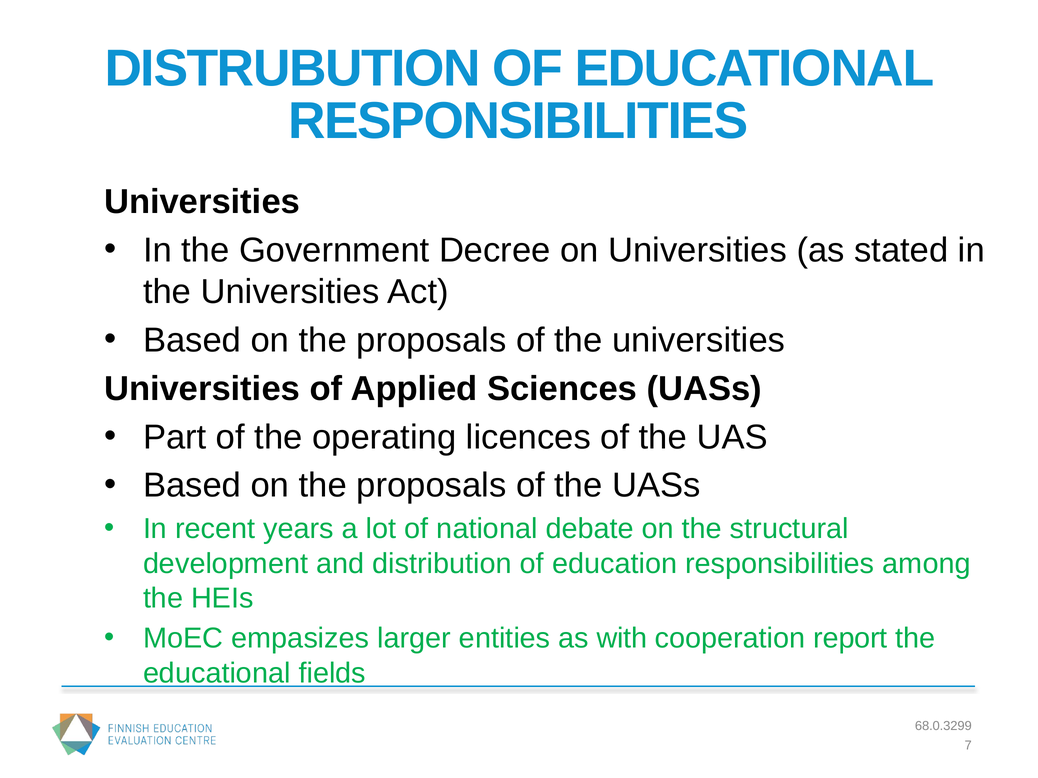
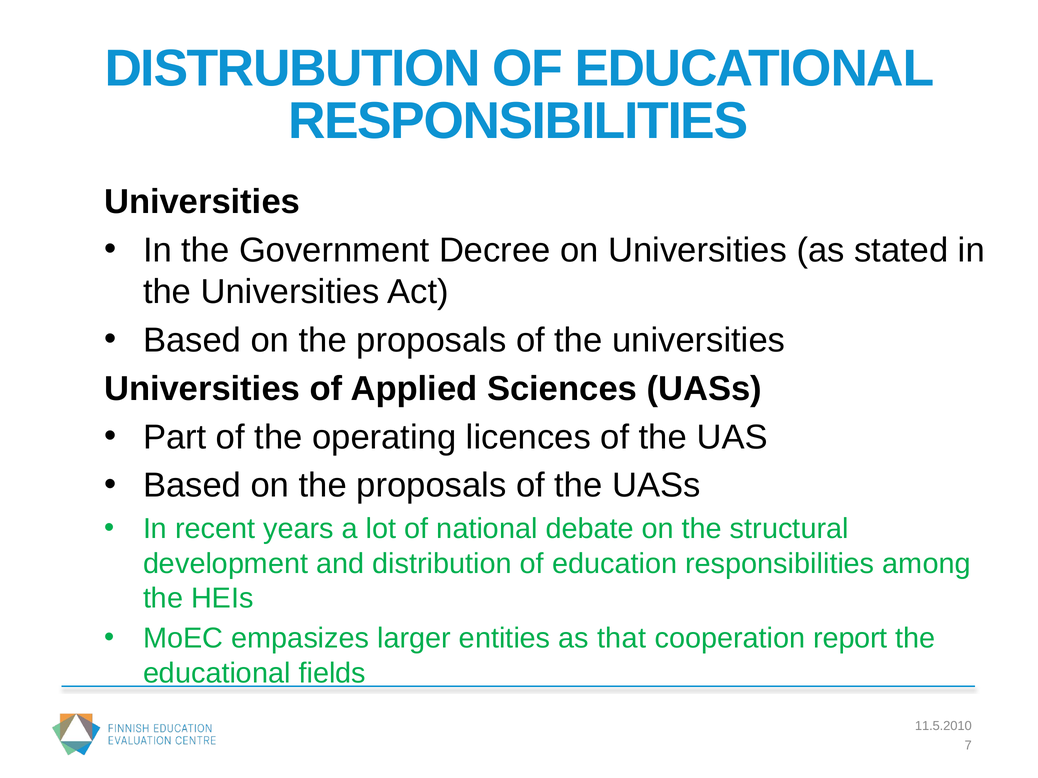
with: with -> that
68.0.3299: 68.0.3299 -> 11.5.2010
